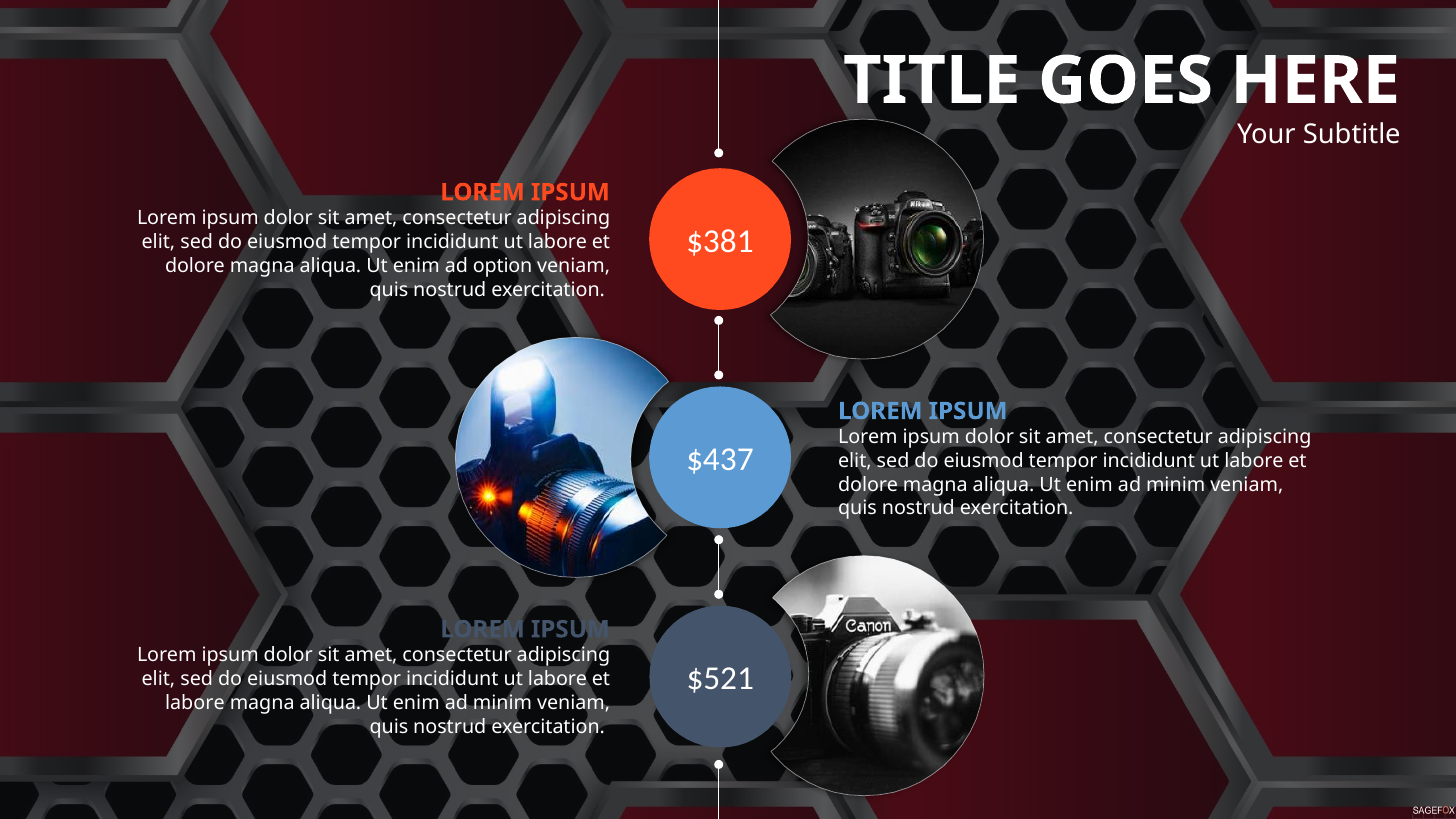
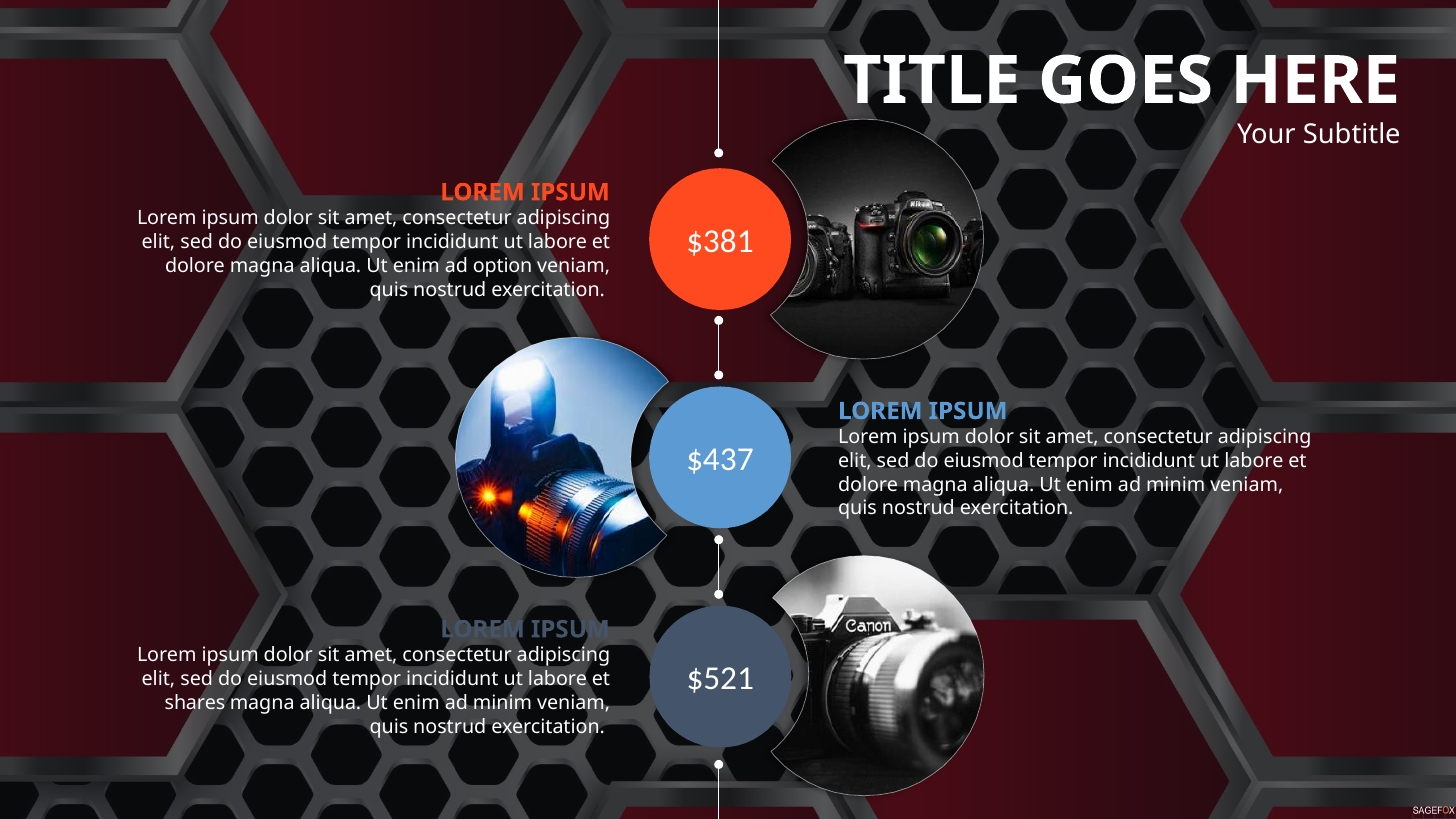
labore at (195, 703): labore -> shares
